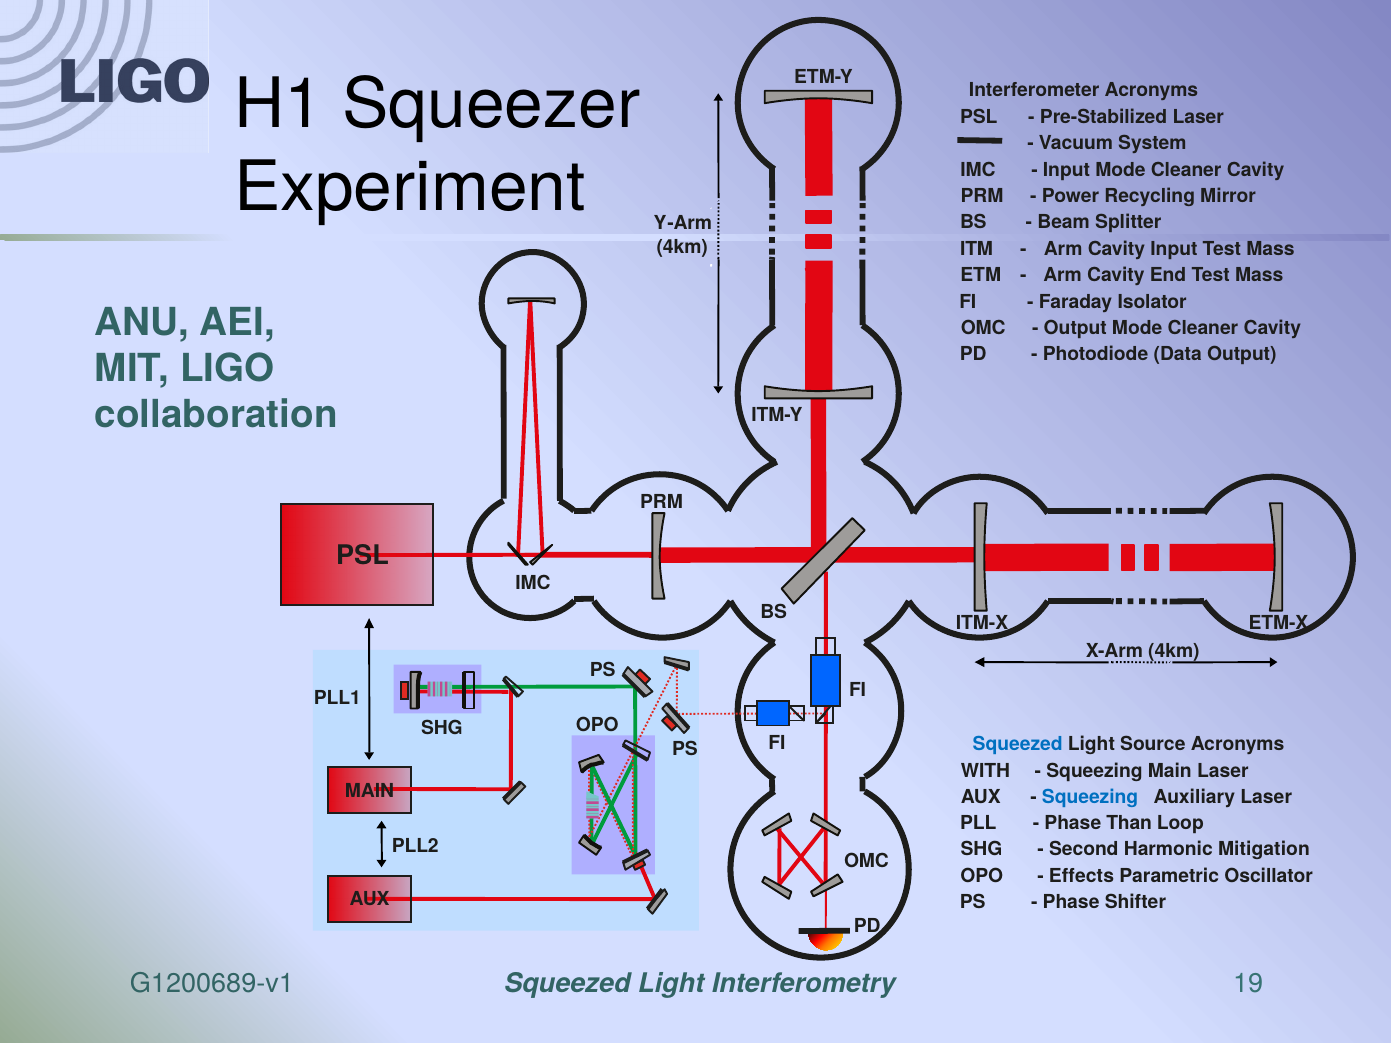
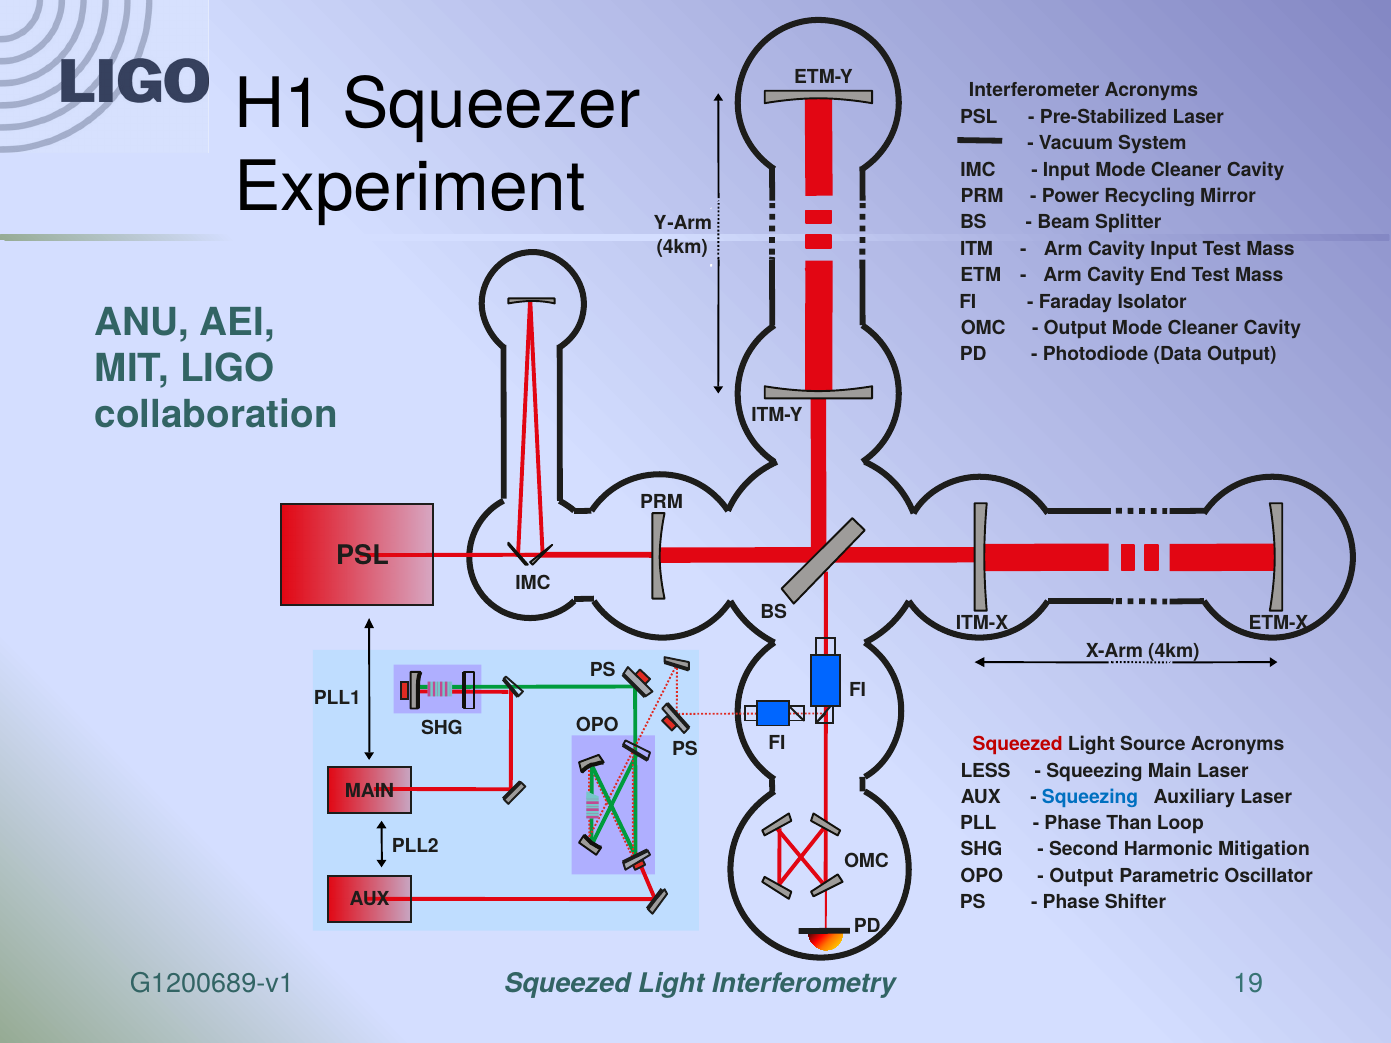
Squeezed at (1018, 745) colour: blue -> red
WITH: WITH -> LESS
Effects at (1081, 877): Effects -> Output
